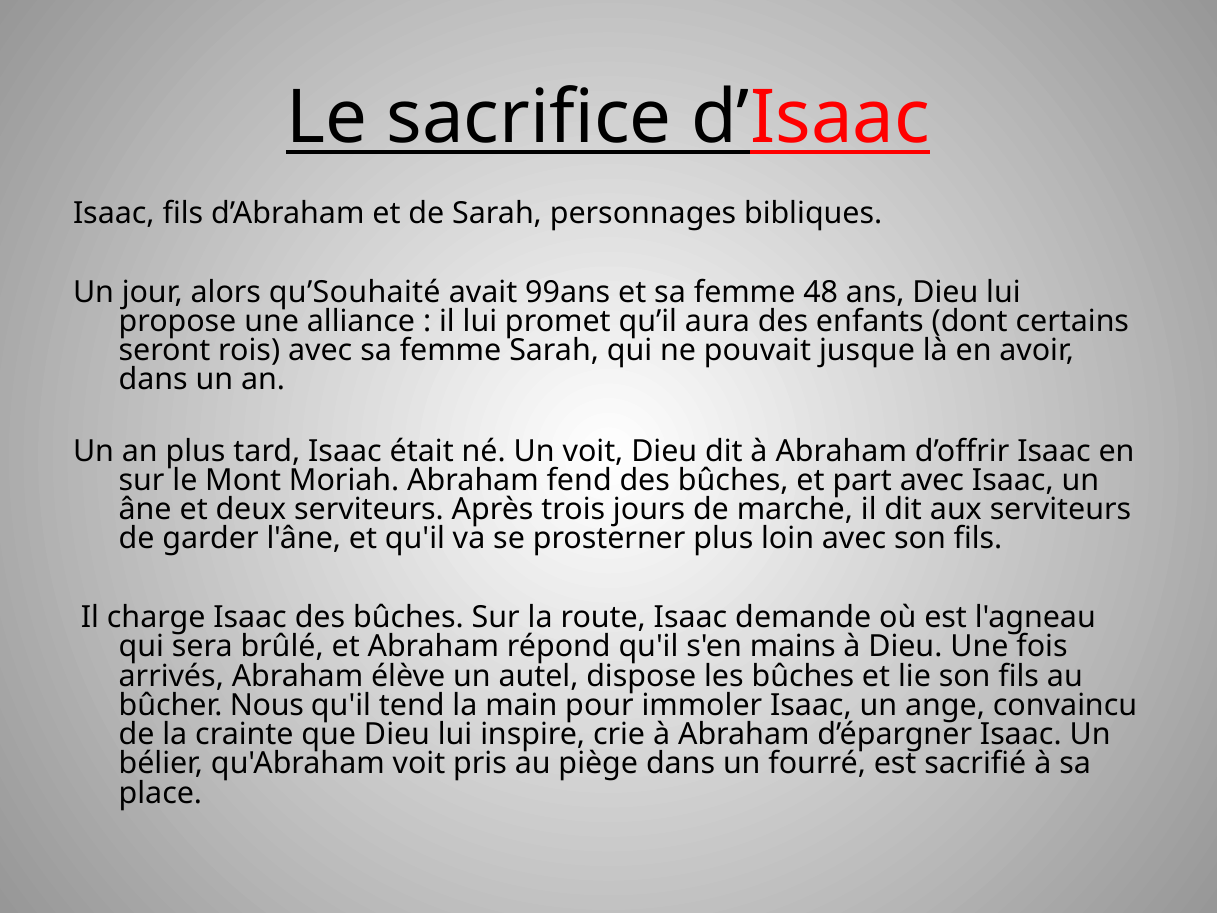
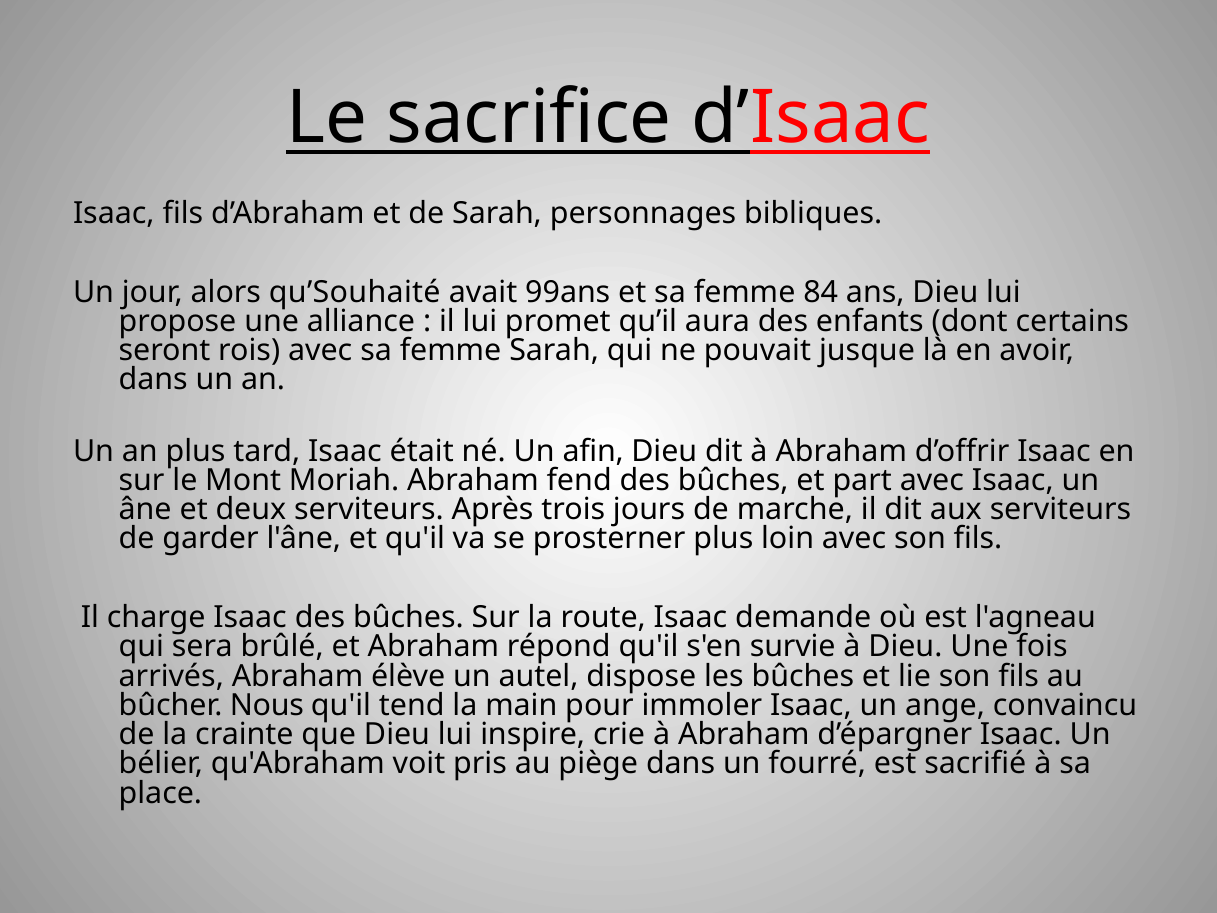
48: 48 -> 84
Un voit: voit -> afin
mains: mains -> survie
